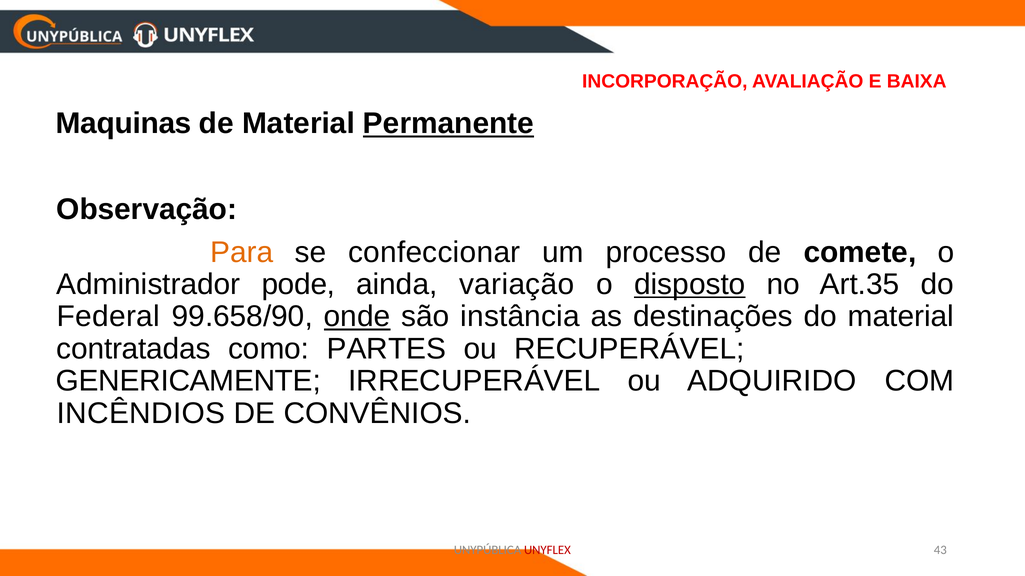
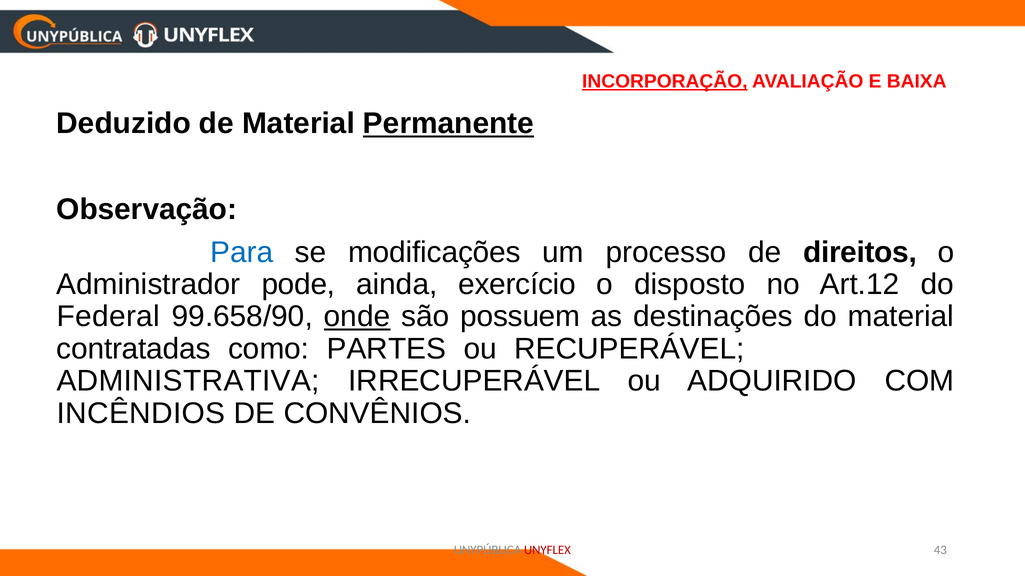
INCORPORAÇÃO underline: none -> present
Maquinas: Maquinas -> Deduzido
Para colour: orange -> blue
confeccionar: confeccionar -> modificações
comete: comete -> direitos
variação: variação -> exercício
disposto underline: present -> none
Art.35: Art.35 -> Art.12
instância: instância -> possuem
GENERICAMENTE: GENERICAMENTE -> ADMINISTRATIVA
